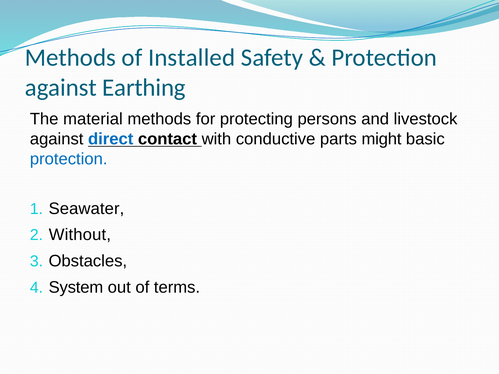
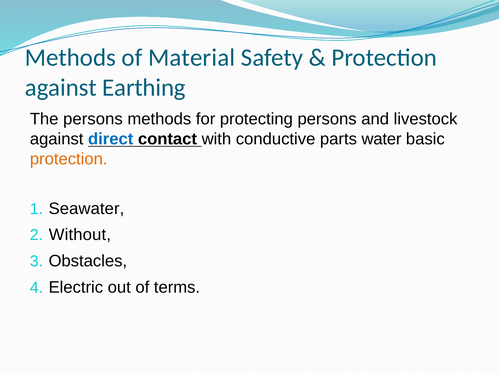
Installed: Installed -> Material
The material: material -> persons
might: might -> water
protection at (69, 159) colour: blue -> orange
System: System -> Electric
